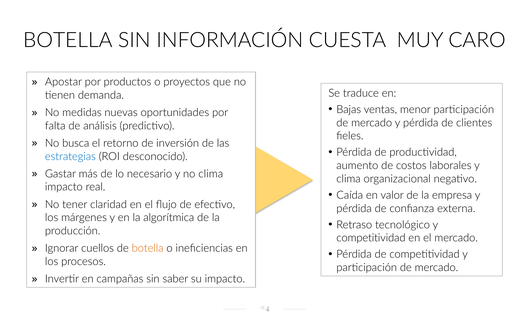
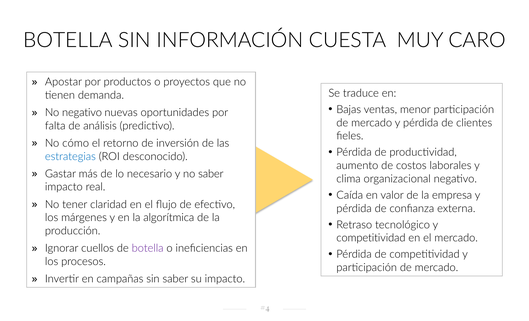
No medidas: medidas -> negativo
busca: busca -> cómo
no clima: clima -> saber
botella at (148, 248) colour: orange -> purple
